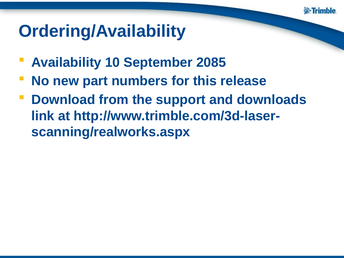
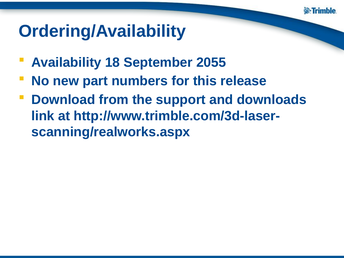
10: 10 -> 18
2085: 2085 -> 2055
